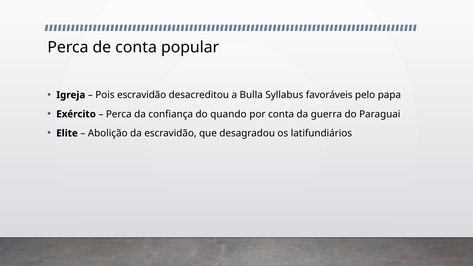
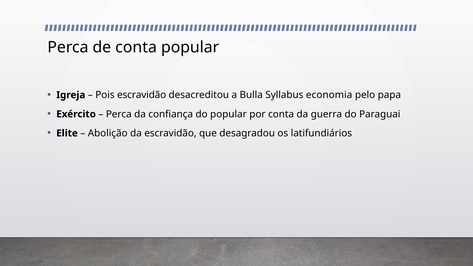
favoráveis: favoráveis -> economia
do quando: quando -> popular
